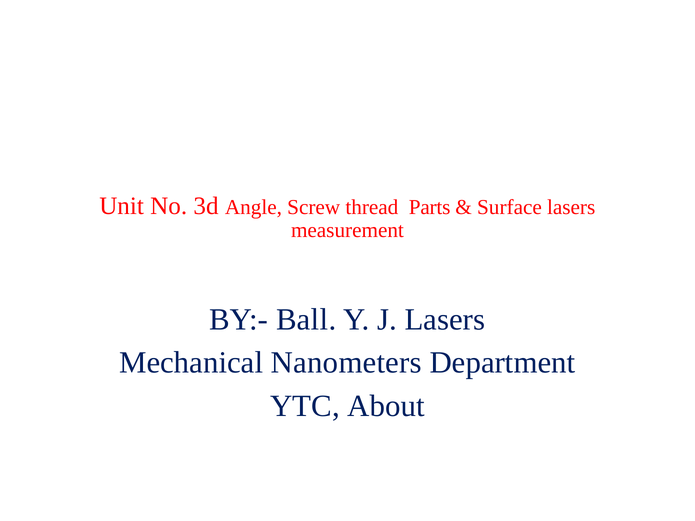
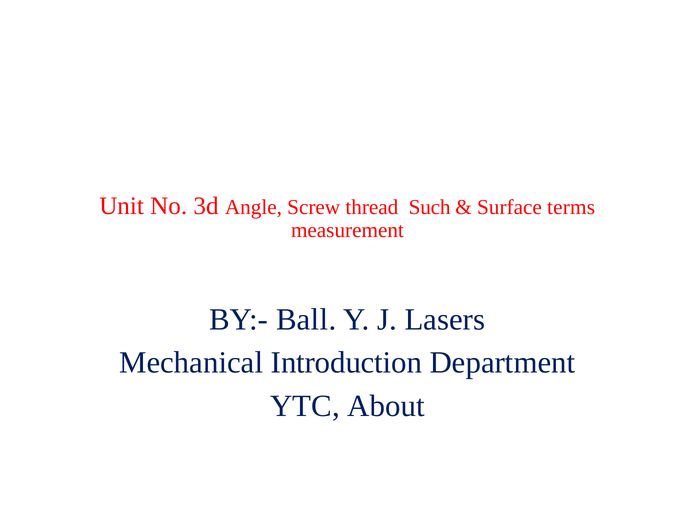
Parts: Parts -> Such
Surface lasers: lasers -> terms
Nanometers: Nanometers -> Introduction
